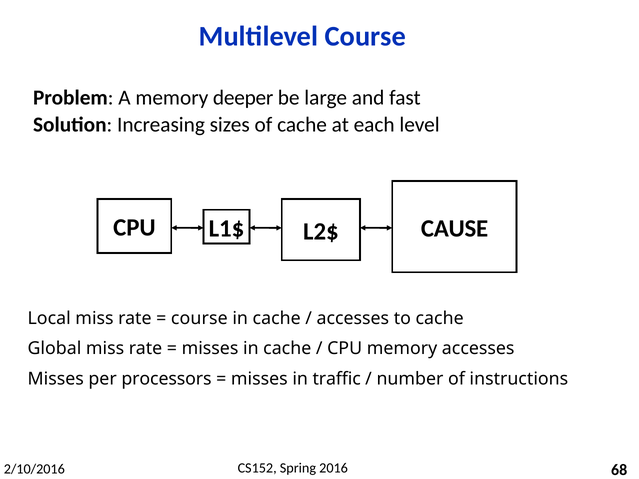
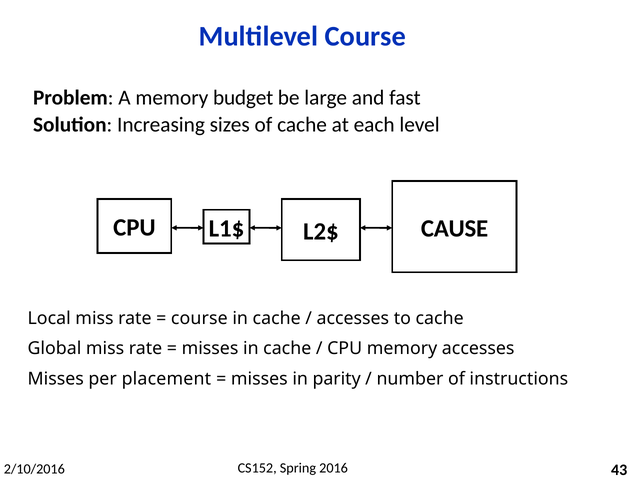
deeper: deeper -> budget
processors: processors -> placement
traffic: traffic -> parity
68: 68 -> 43
